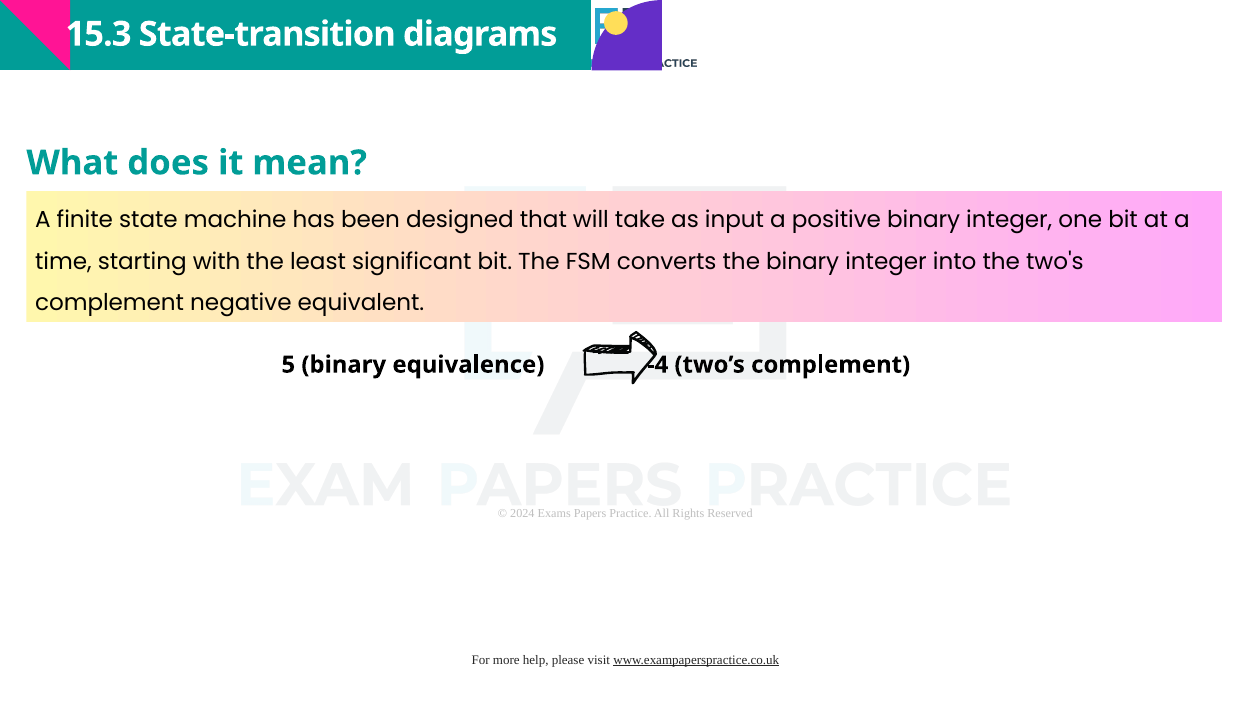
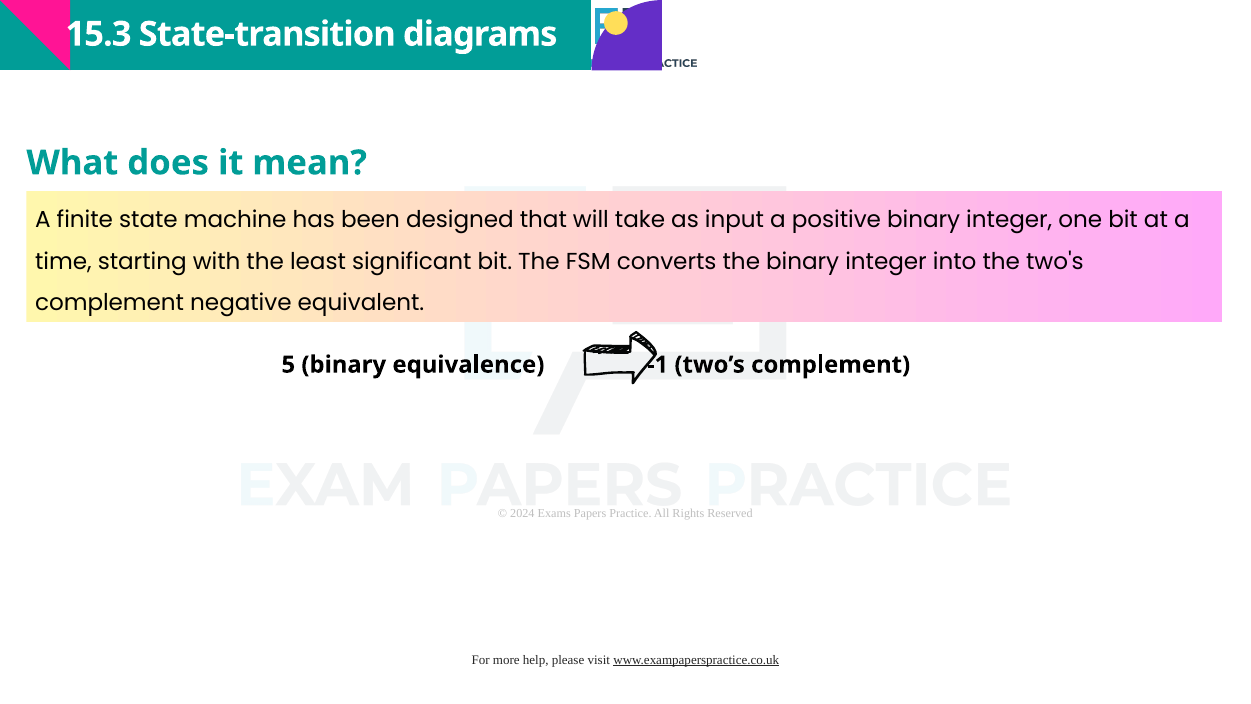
-4: -4 -> -1
